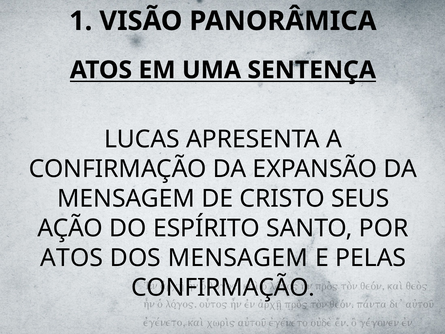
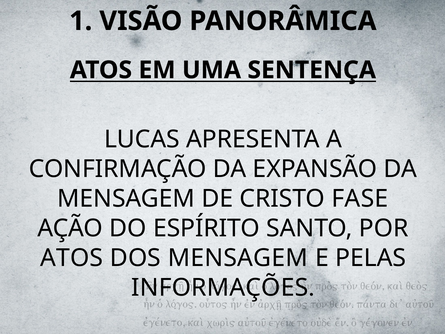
SEUS: SEUS -> FASE
CONFIRMAÇÃO at (220, 288): CONFIRMAÇÃO -> INFORMAÇÕES
